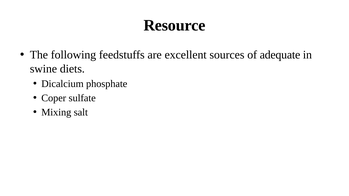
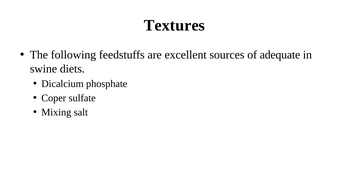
Resource: Resource -> Textures
